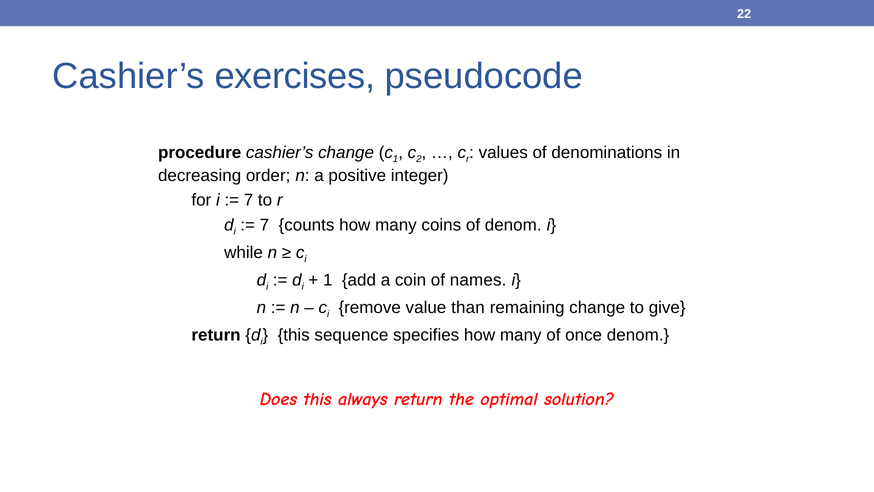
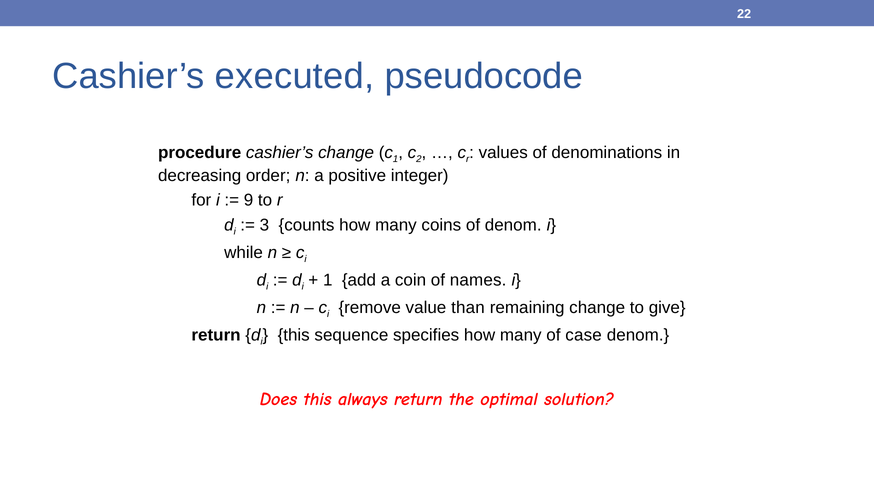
exercises: exercises -> executed
7 at (248, 200): 7 -> 9
7 at (264, 225): 7 -> 3
once: once -> case
